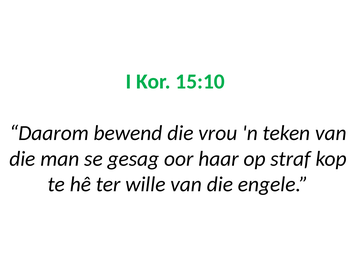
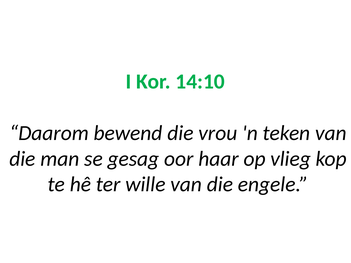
15:10: 15:10 -> 14:10
straf: straf -> vlieg
